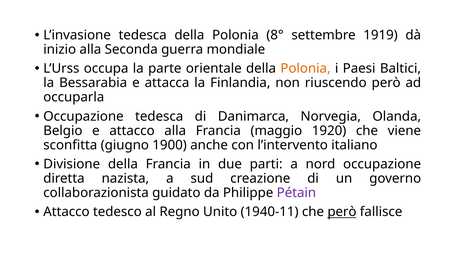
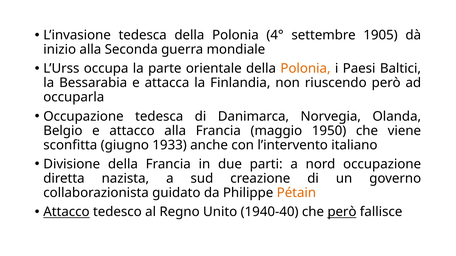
8°: 8° -> 4°
1919: 1919 -> 1905
1920: 1920 -> 1950
1900: 1900 -> 1933
Pétain colour: purple -> orange
Attacco at (66, 212) underline: none -> present
1940-11: 1940-11 -> 1940-40
